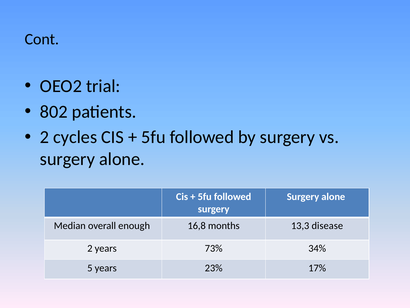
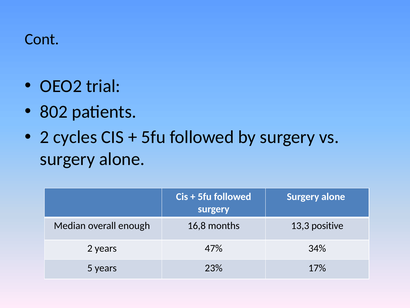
disease: disease -> positive
73%: 73% -> 47%
